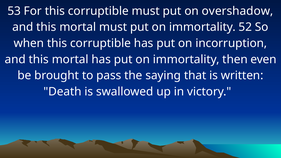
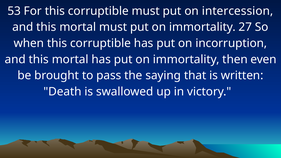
overshadow: overshadow -> intercession
52: 52 -> 27
